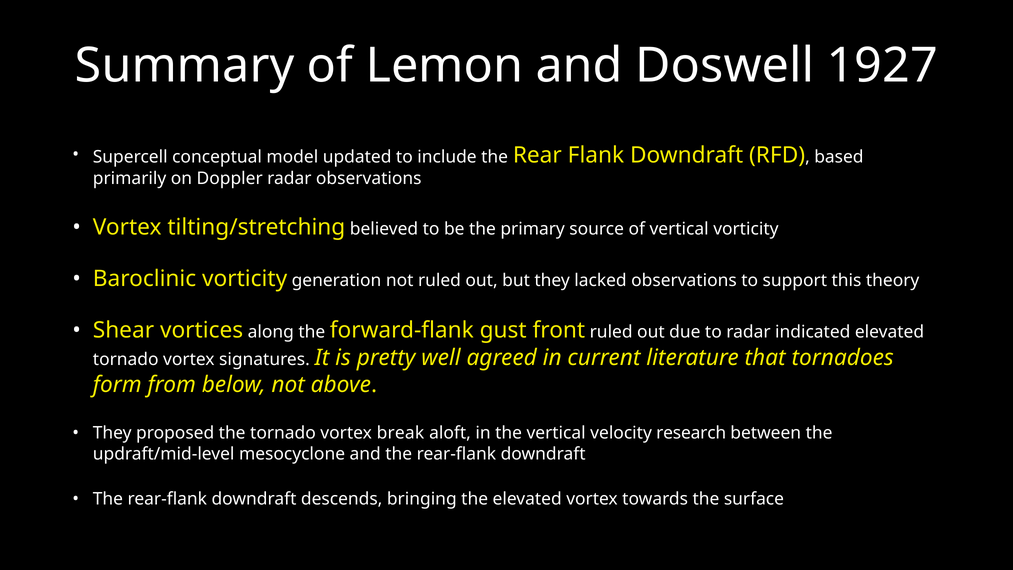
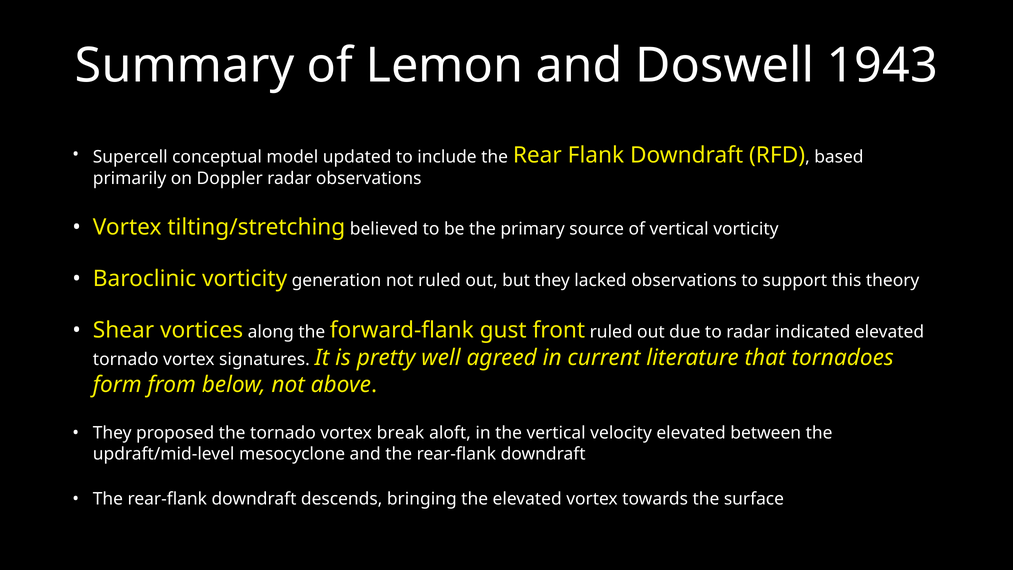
1927: 1927 -> 1943
velocity research: research -> elevated
